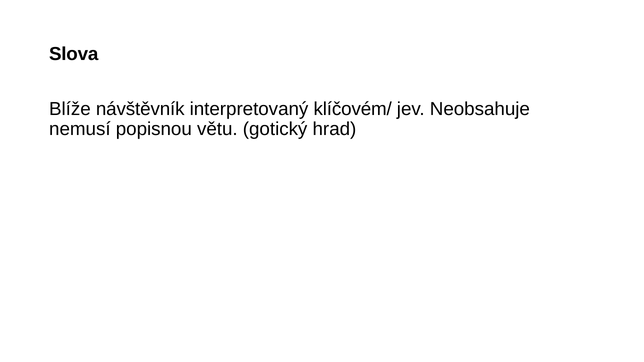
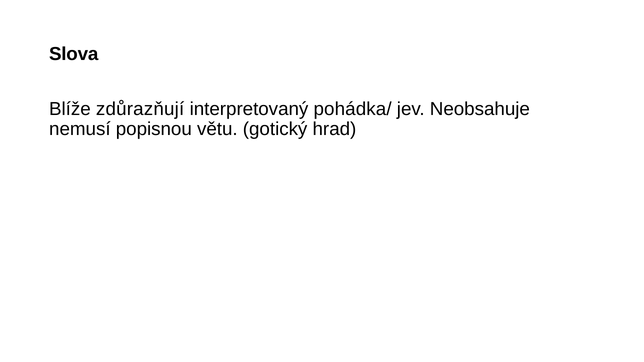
návštěvník: návštěvník -> zdůrazňují
klíčovém/: klíčovém/ -> pohádka/
